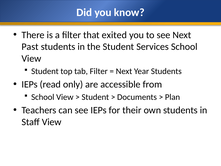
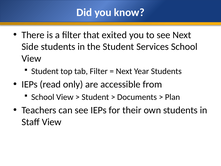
Past: Past -> Side
